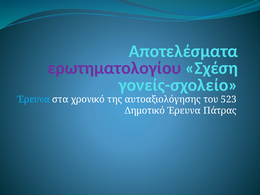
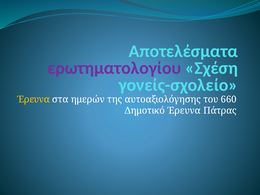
Έρευνα at (33, 99) colour: light blue -> yellow
χρονικό: χρονικό -> ημερών
523: 523 -> 660
